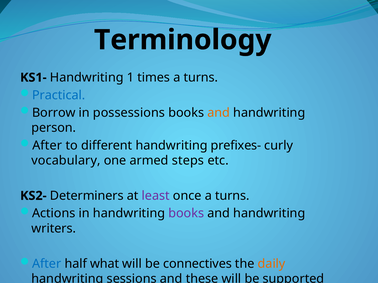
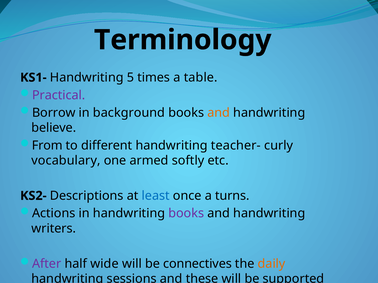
1: 1 -> 5
times a turns: turns -> table
Practical colour: blue -> purple
possessions: possessions -> background
person: person -> believe
After at (47, 146): After -> From
prefixes-: prefixes- -> teacher-
steps: steps -> softly
Determiners: Determiners -> Descriptions
least colour: purple -> blue
After at (47, 264) colour: blue -> purple
what: what -> wide
